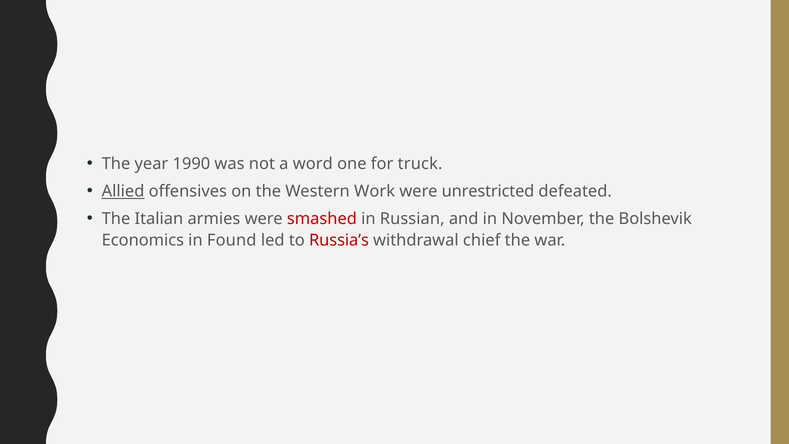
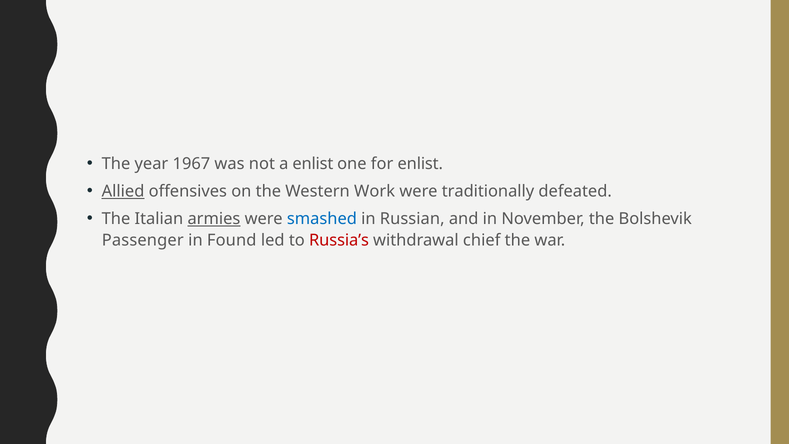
1990: 1990 -> 1967
a word: word -> enlist
for truck: truck -> enlist
unrestricted: unrestricted -> traditionally
armies underline: none -> present
smashed colour: red -> blue
Economics: Economics -> Passenger
